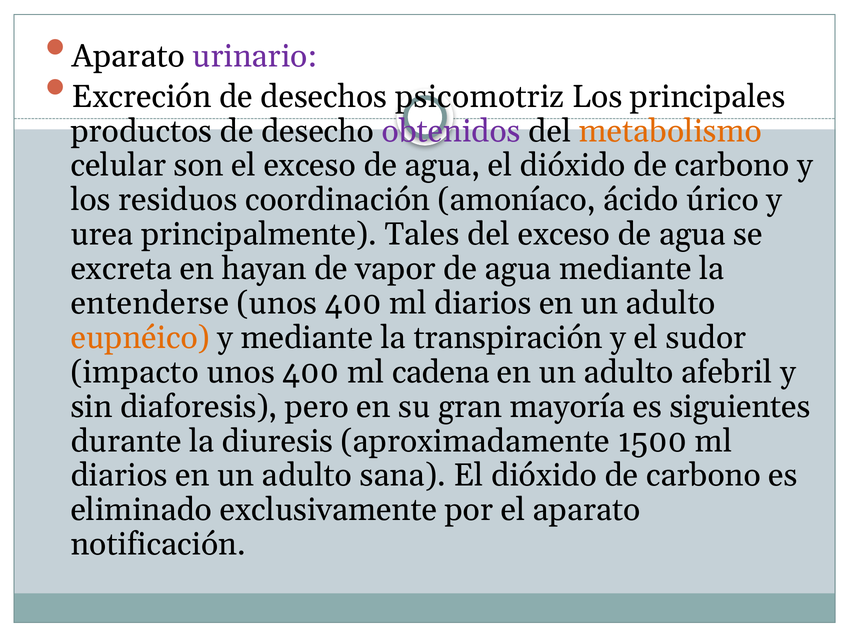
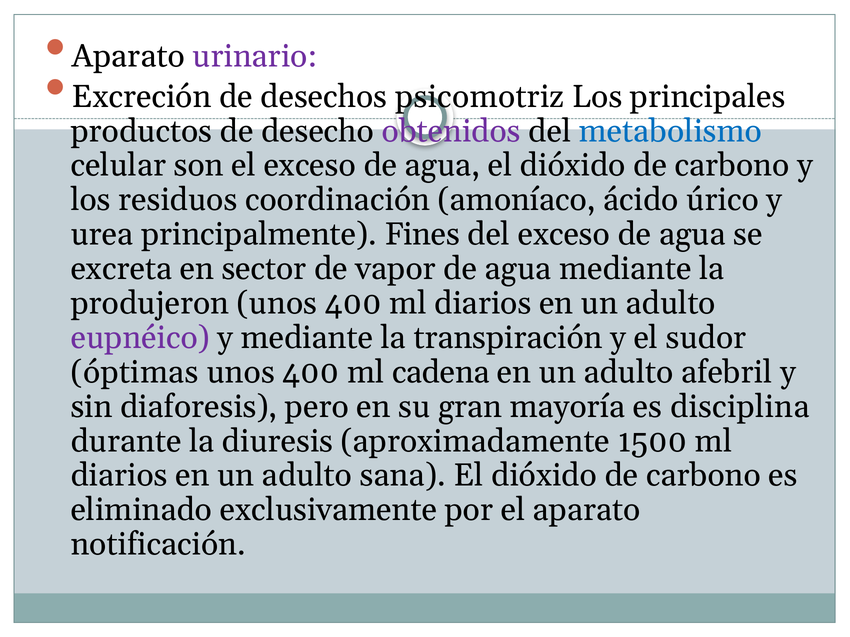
metabolismo colour: orange -> blue
Tales: Tales -> Fines
hayan: hayan -> sector
entenderse: entenderse -> produjeron
eupnéico colour: orange -> purple
impacto: impacto -> óptimas
siguientes: siguientes -> disciplina
